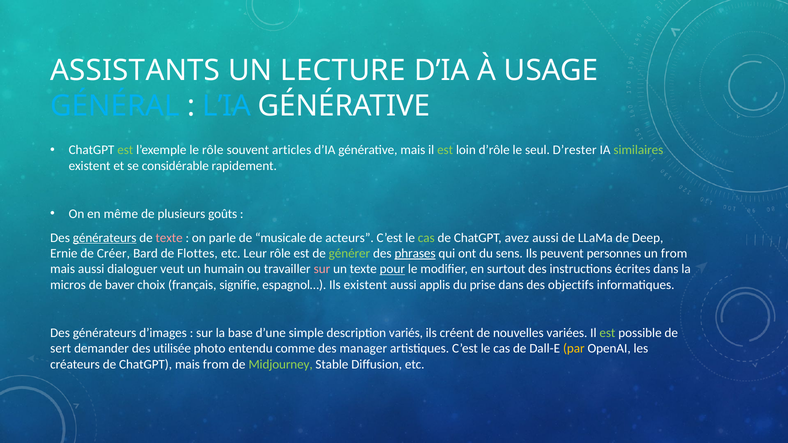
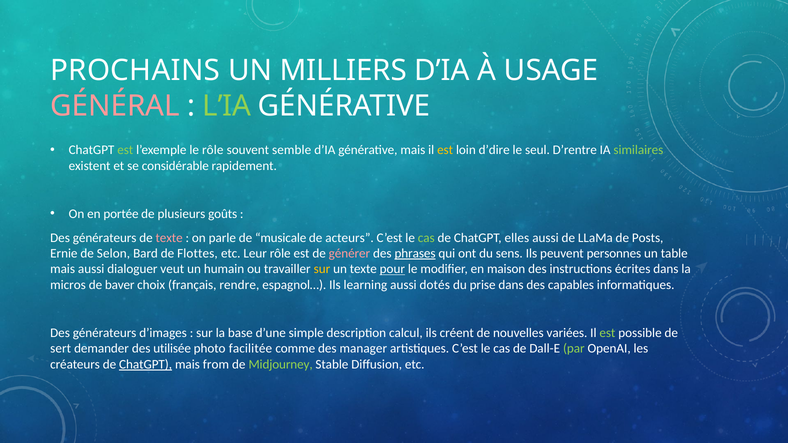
ASSISTANTS: ASSISTANTS -> PROCHAINS
LECTURE: LECTURE -> MILLIERS
GÉNÉRAL colour: light blue -> pink
L’IA colour: light blue -> light green
articles: articles -> semble
est at (445, 150) colour: light green -> yellow
d’rôle: d’rôle -> d’dire
D’rester: D’rester -> D’rentre
même: même -> portée
générateurs at (105, 238) underline: present -> none
avez: avez -> elles
Deep: Deep -> Posts
Créer: Créer -> Selon
générer colour: light green -> pink
un from: from -> table
sur at (322, 269) colour: pink -> yellow
surtout: surtout -> maison
signifie: signifie -> rendre
Ils existent: existent -> learning
applis: applis -> dotés
objectifs: objectifs -> capables
variés: variés -> calcul
entendu: entendu -> facilitée
par colour: yellow -> light green
ChatGPT at (146, 365) underline: none -> present
